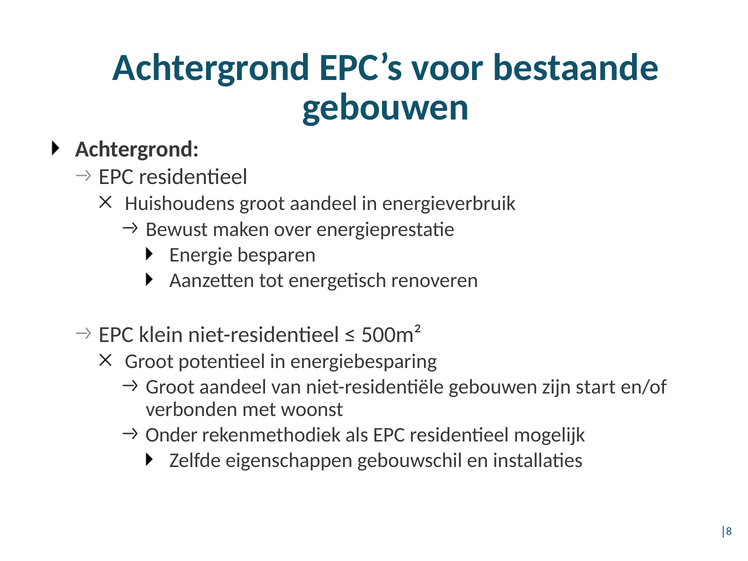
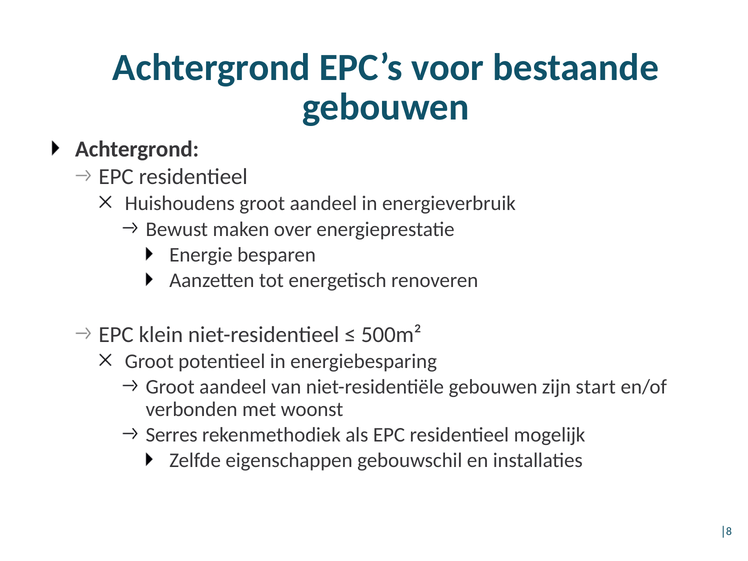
Onder: Onder -> Serres
